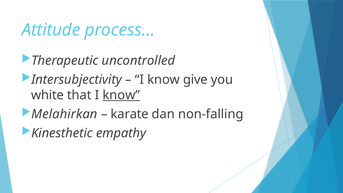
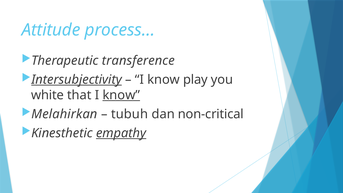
uncontrolled: uncontrolled -> transference
Intersubjectivity underline: none -> present
give: give -> play
karate: karate -> tubuh
non-falling: non-falling -> non-critical
empathy underline: none -> present
